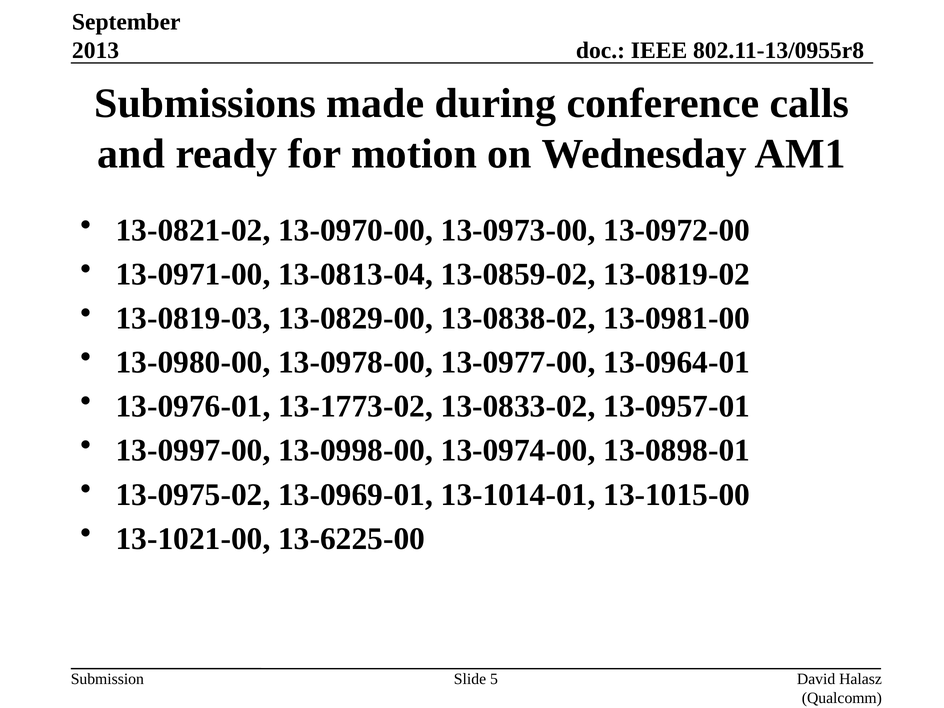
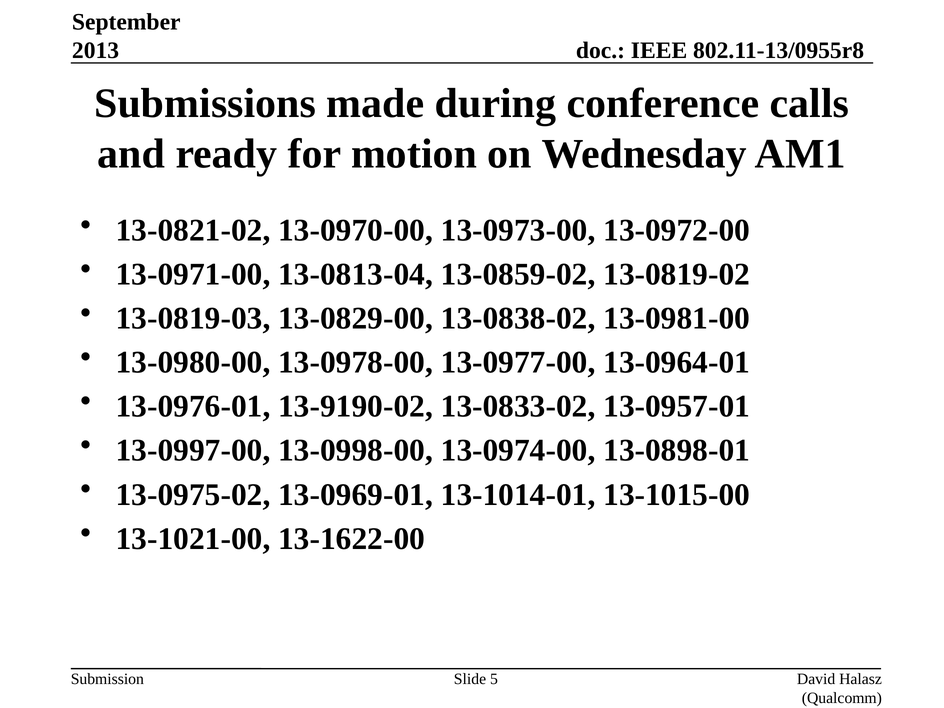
13-1773-02: 13-1773-02 -> 13-9190-02
13-6225-00: 13-6225-00 -> 13-1622-00
